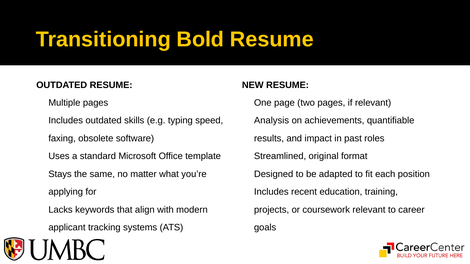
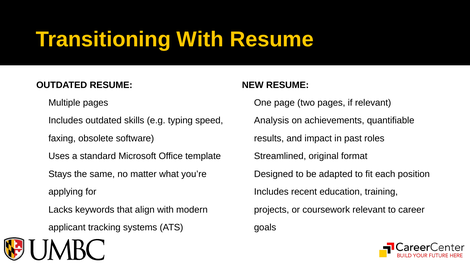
Transitioning Bold: Bold -> With
